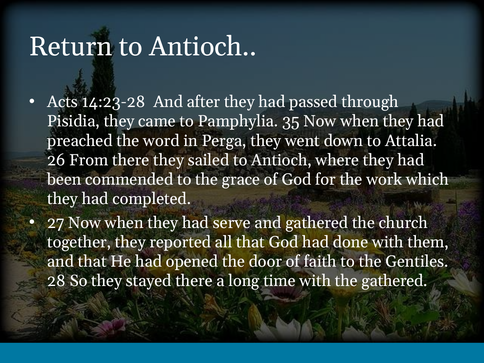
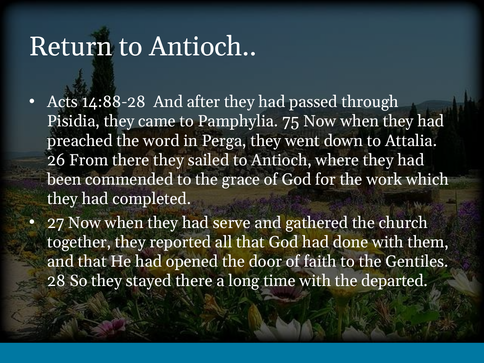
14:23-28: 14:23-28 -> 14:88-28
35: 35 -> 75
the gathered: gathered -> departed
